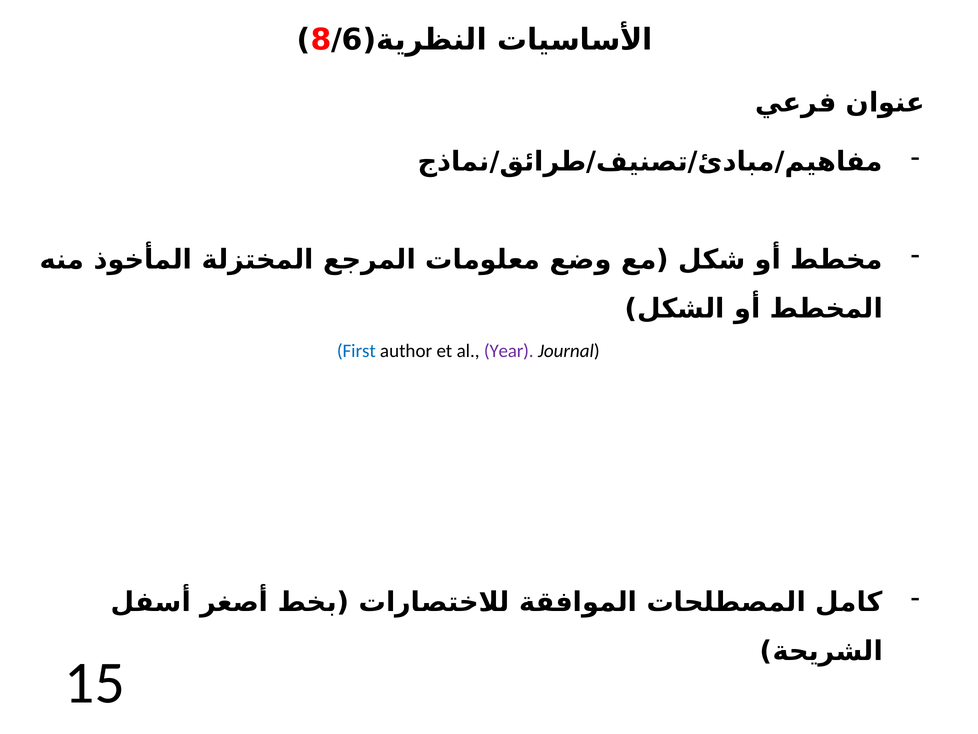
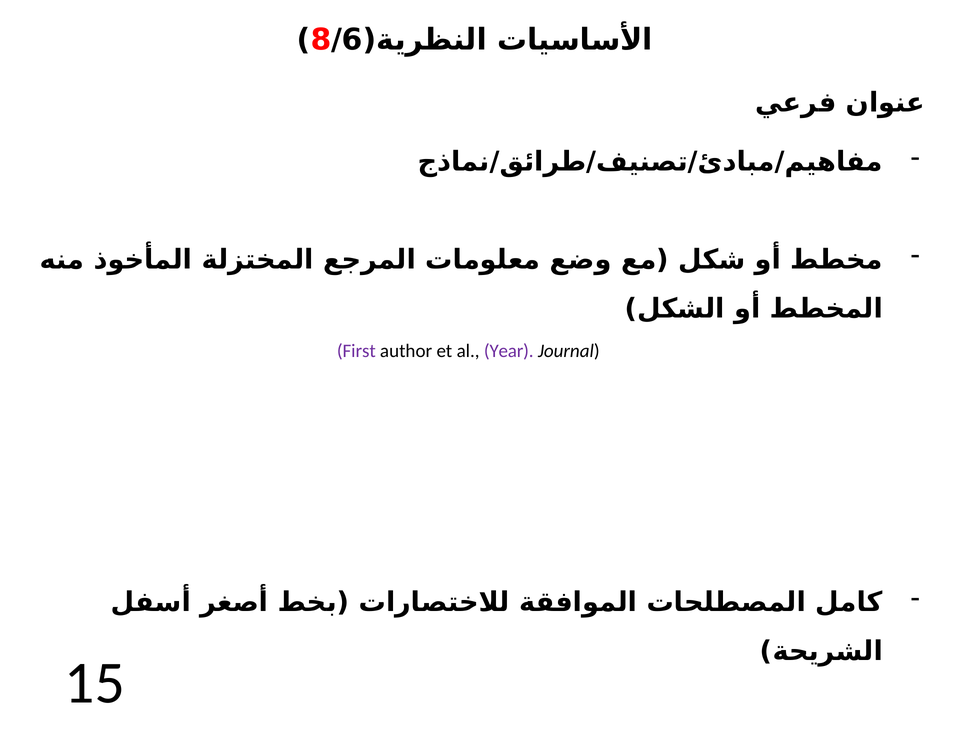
First colour: blue -> purple
